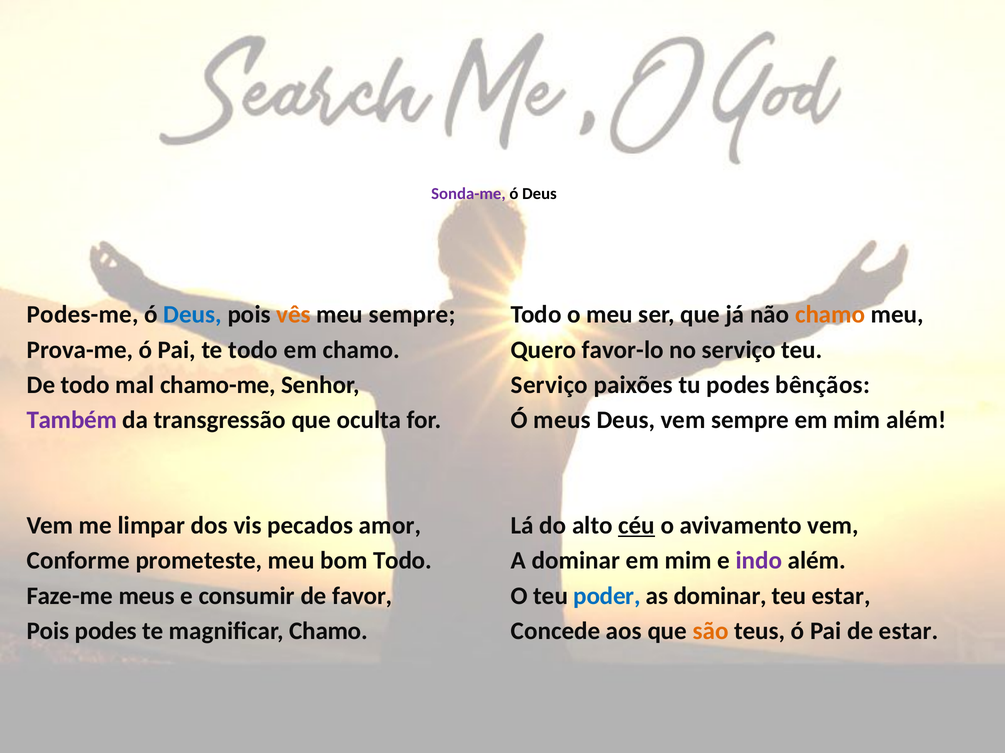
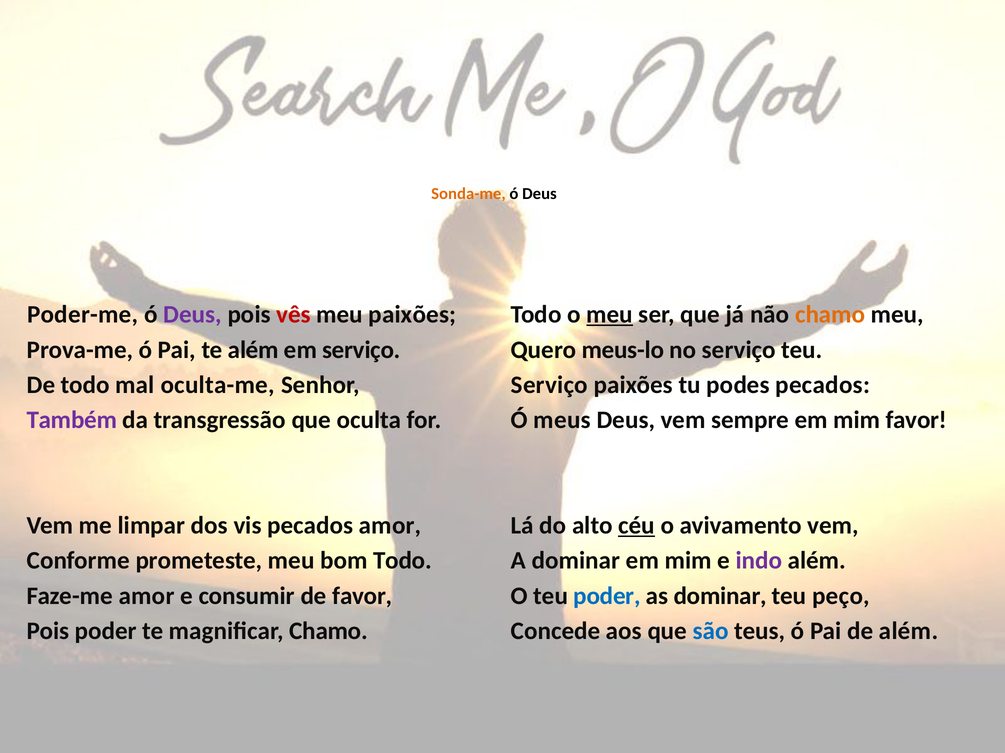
Sonda-me colour: purple -> orange
Podes-me: Podes-me -> Poder-me
Deus at (193, 315) colour: blue -> purple
vês colour: orange -> red
meu sempre: sempre -> paixões
meu at (610, 315) underline: none -> present
te todo: todo -> além
em chamo: chamo -> serviço
favor-lo: favor-lo -> meus-lo
chamo-me: chamo-me -> oculta-me
podes bênçãos: bênçãos -> pecados
mim além: além -> favor
Faze-me meus: meus -> amor
teu estar: estar -> peço
Pois podes: podes -> poder
são colour: orange -> blue
de estar: estar -> além
